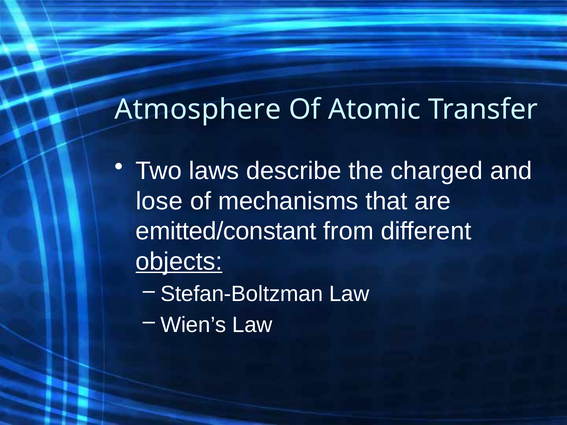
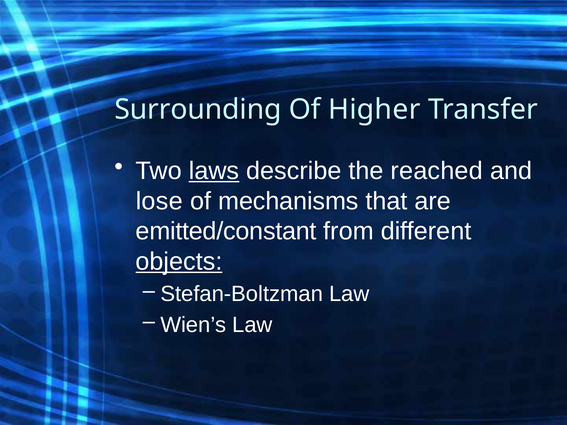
Atmosphere: Atmosphere -> Surrounding
Atomic: Atomic -> Higher
laws underline: none -> present
charged: charged -> reached
